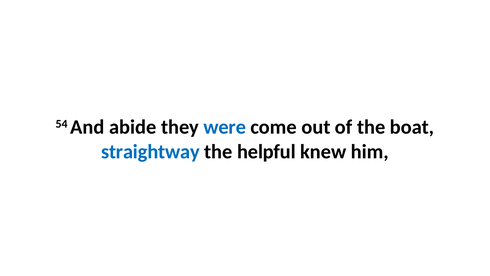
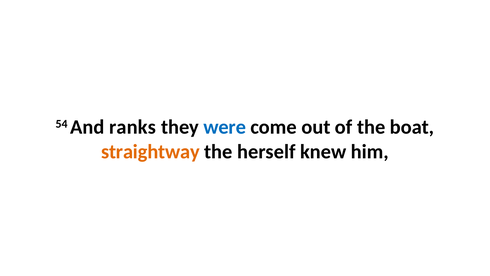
abide: abide -> ranks
straightway colour: blue -> orange
helpful: helpful -> herself
